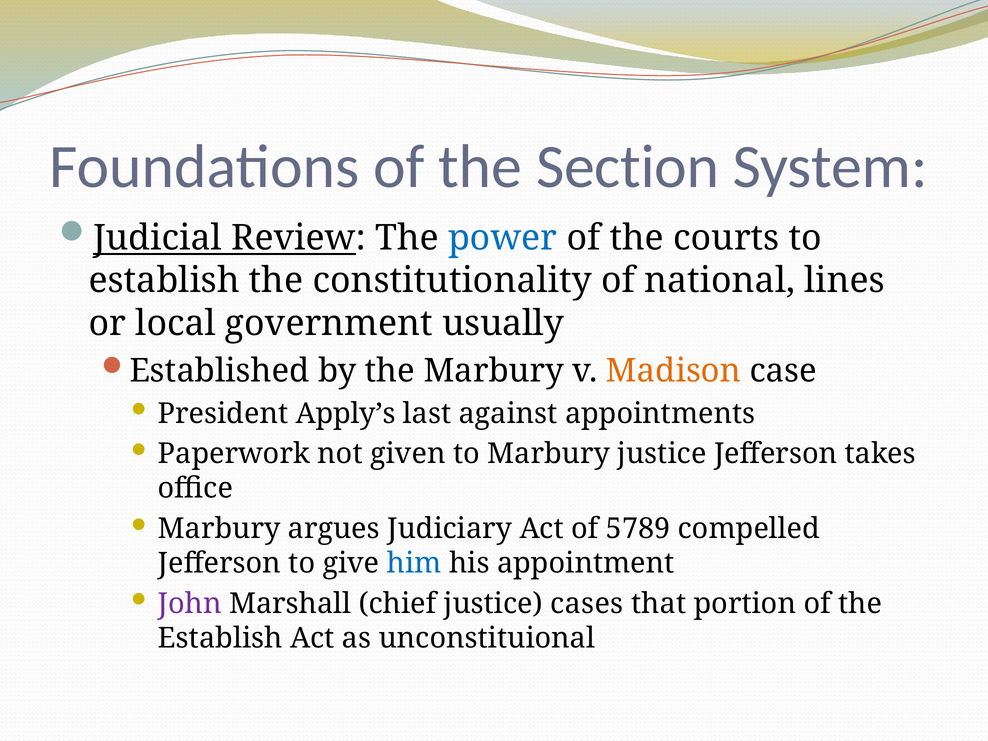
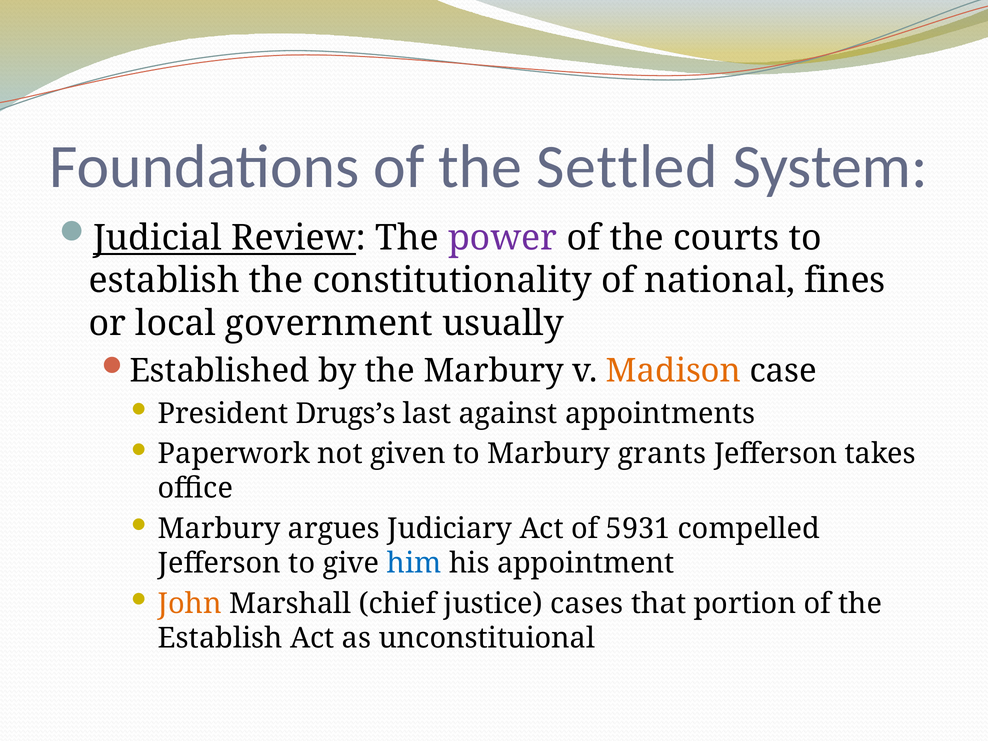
Section: Section -> Settled
power colour: blue -> purple
lines: lines -> fines
Apply’s: Apply’s -> Drugs’s
Marbury justice: justice -> grants
5789: 5789 -> 5931
John colour: purple -> orange
